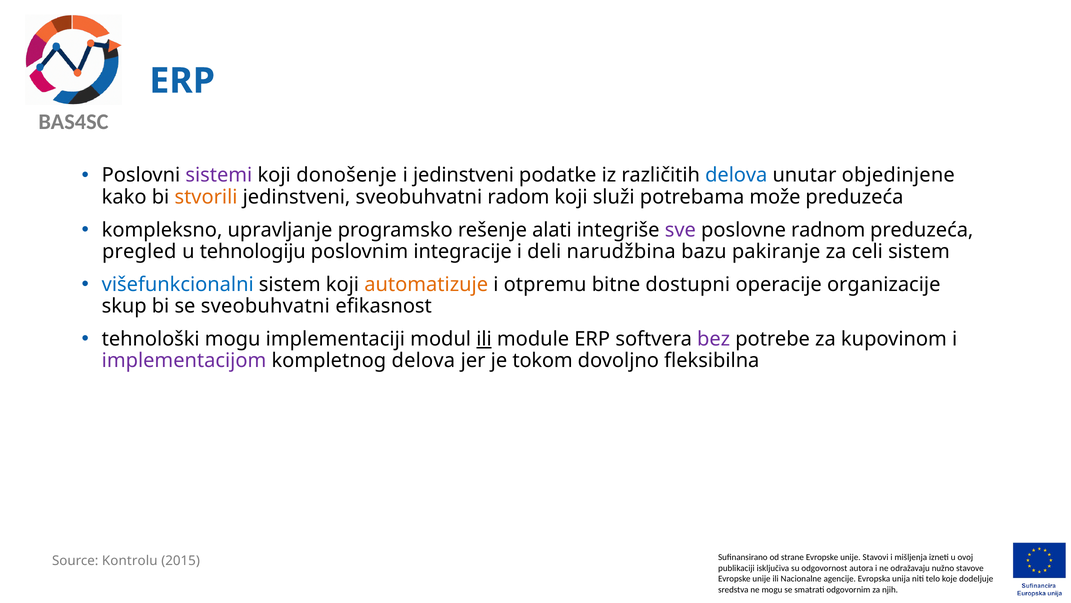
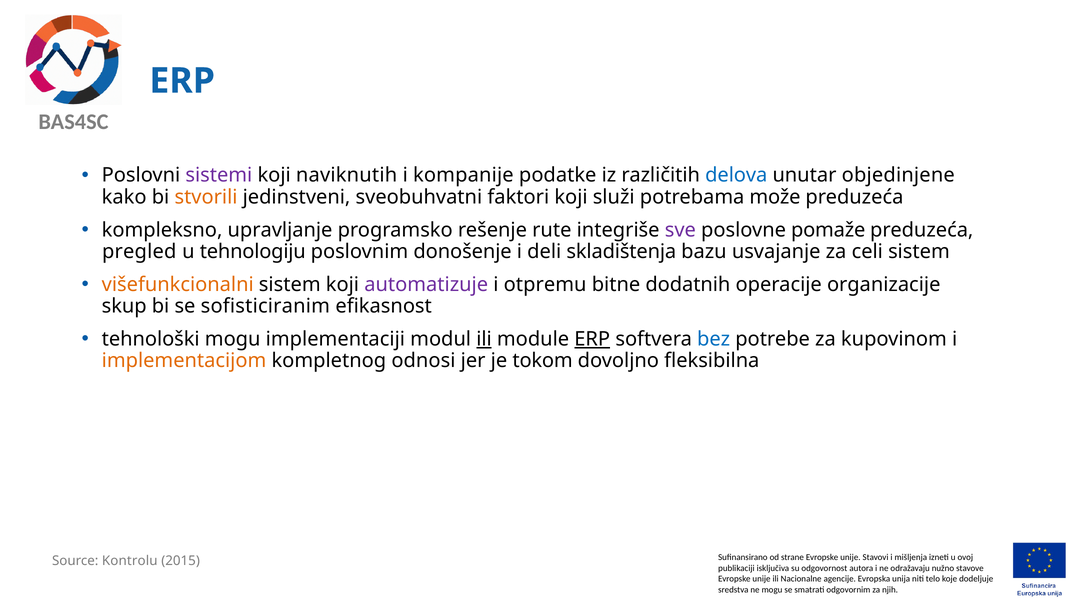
donošenje: donošenje -> naviknutih
i jedinstveni: jedinstveni -> kompanije
radom: radom -> faktori
alati: alati -> rute
radnom: radnom -> pomaže
integracije: integracije -> donošenje
narudžbina: narudžbina -> skladištenja
pakiranje: pakiranje -> usvajanje
višefunkcionalni colour: blue -> orange
automatizuje colour: orange -> purple
dostupni: dostupni -> dodatnih
se sveobuhvatni: sveobuhvatni -> sofisticiranim
ERP at (592, 339) underline: none -> present
bez colour: purple -> blue
implementacijom colour: purple -> orange
kompletnog delova: delova -> odnosi
